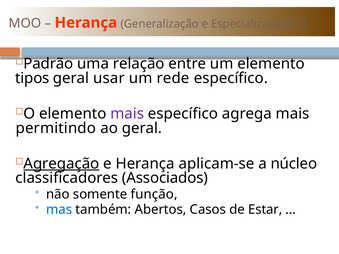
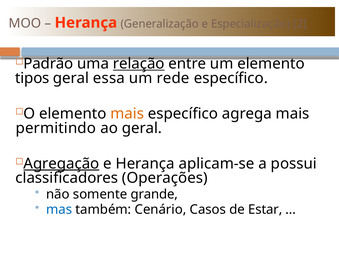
relação underline: none -> present
usar: usar -> essa
mais at (127, 114) colour: purple -> orange
núcleo: núcleo -> possui
Associados: Associados -> Operações
função: função -> grande
Abertos: Abertos -> Cenário
